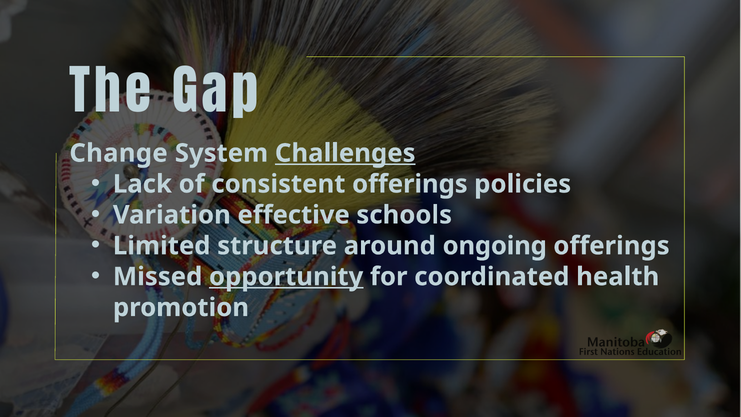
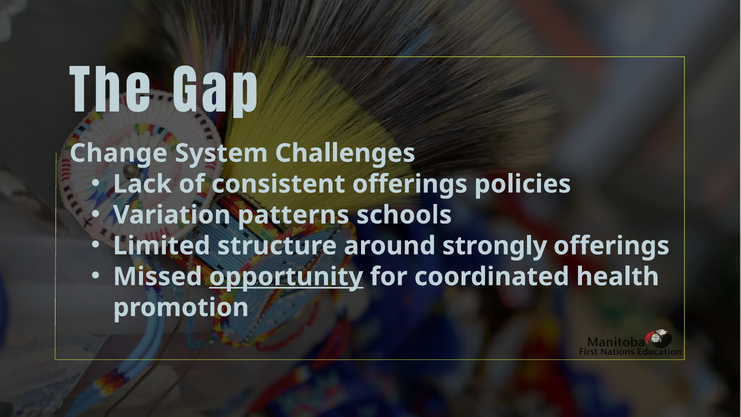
Challenges underline: present -> none
effective: effective -> patterns
ongoing: ongoing -> strongly
